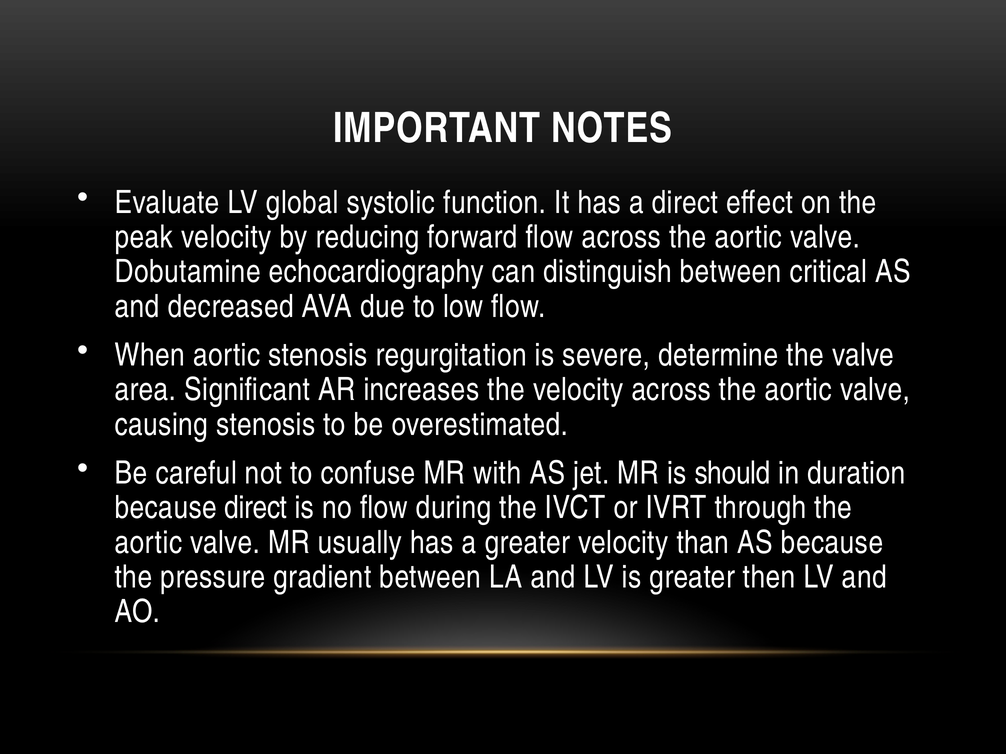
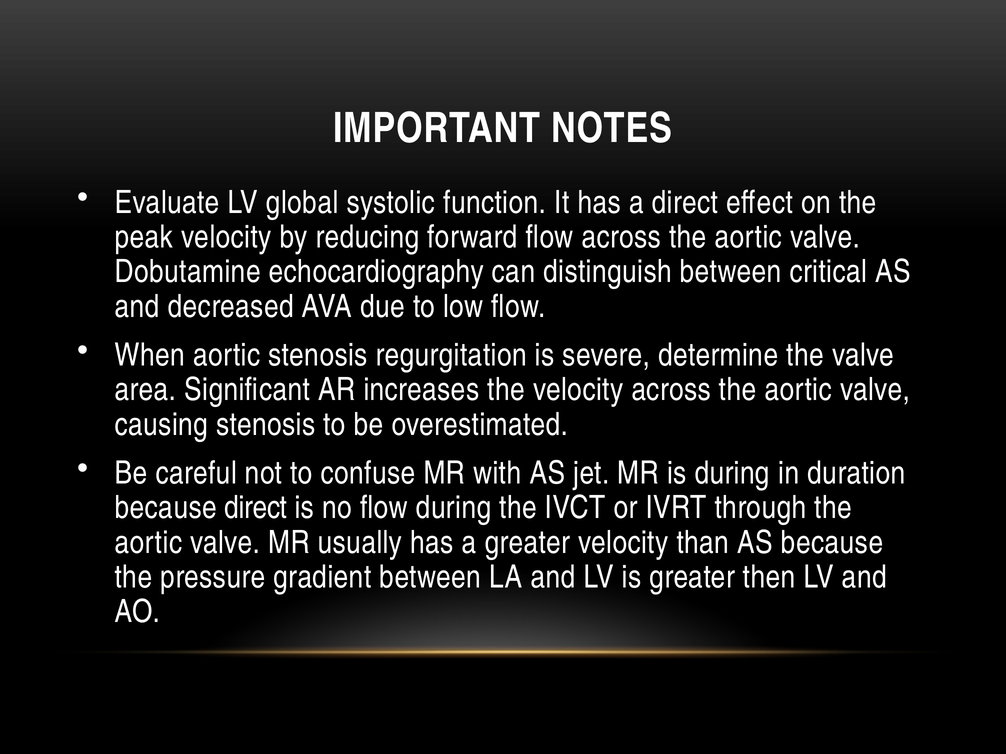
is should: should -> during
